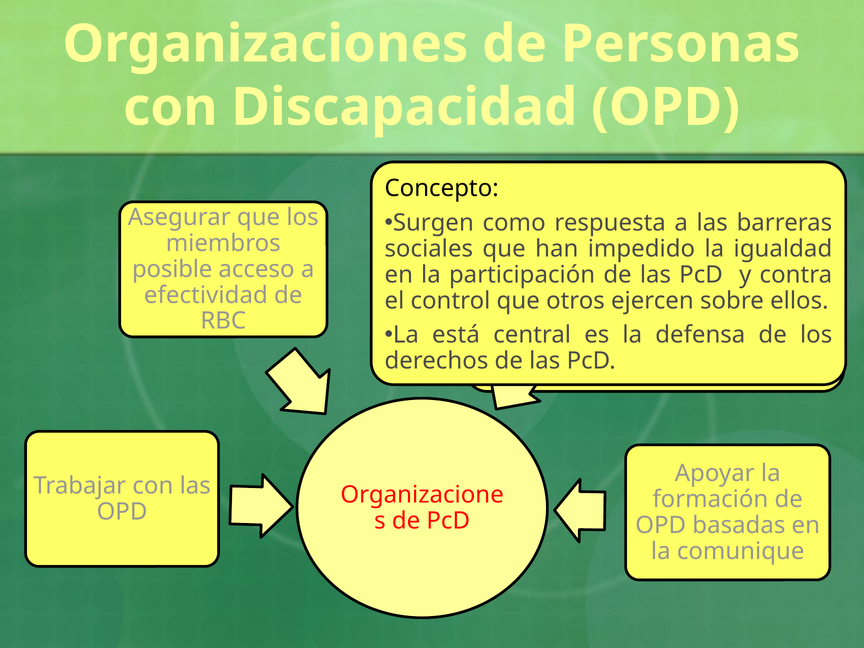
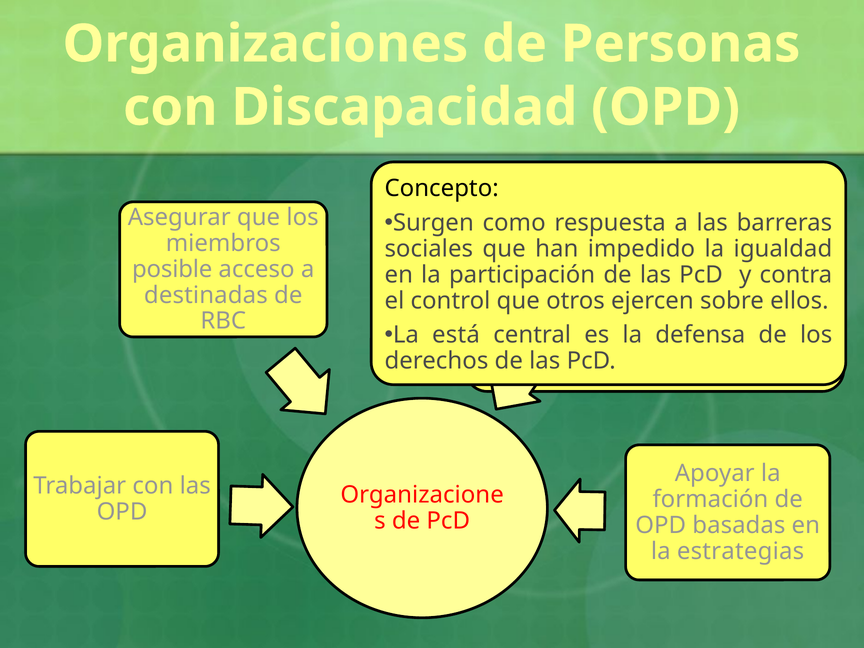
efectividad: efectividad -> destinadas
comunique: comunique -> estrategias
